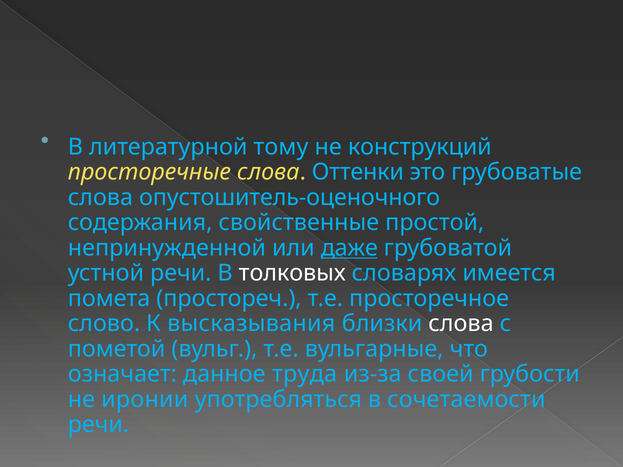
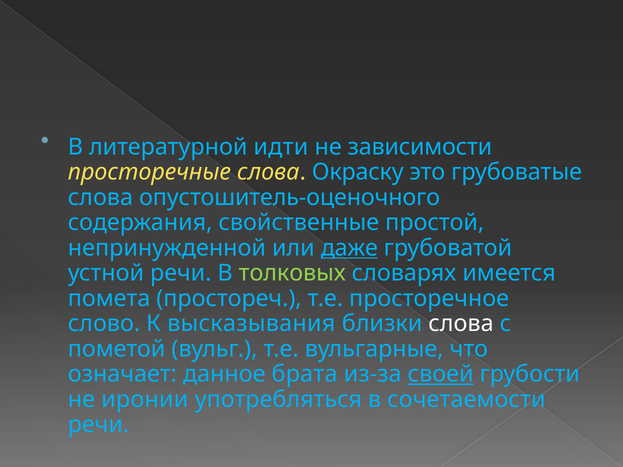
тому: тому -> идти
конструкций: конструкций -> зависимости
Оттенки: Оттенки -> Окраску
толковых colour: white -> light green
труда: труда -> брата
своей underline: none -> present
